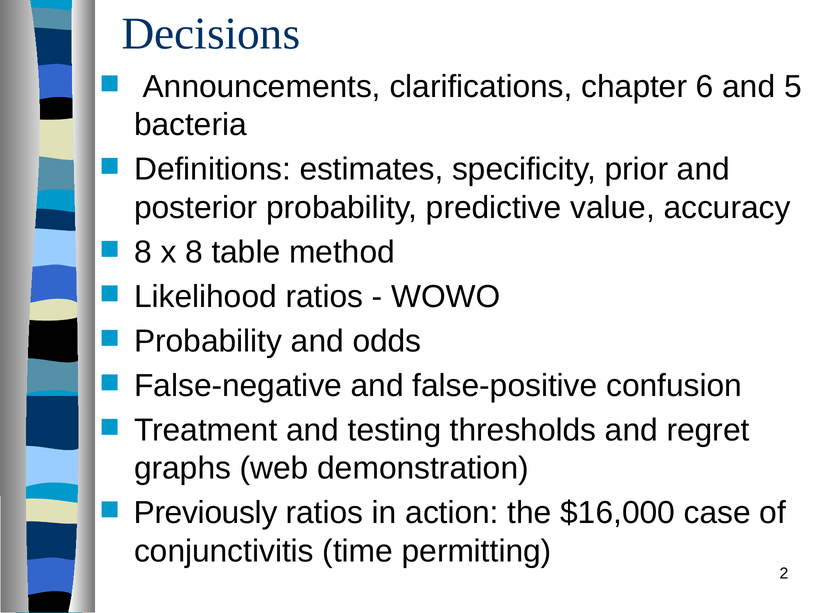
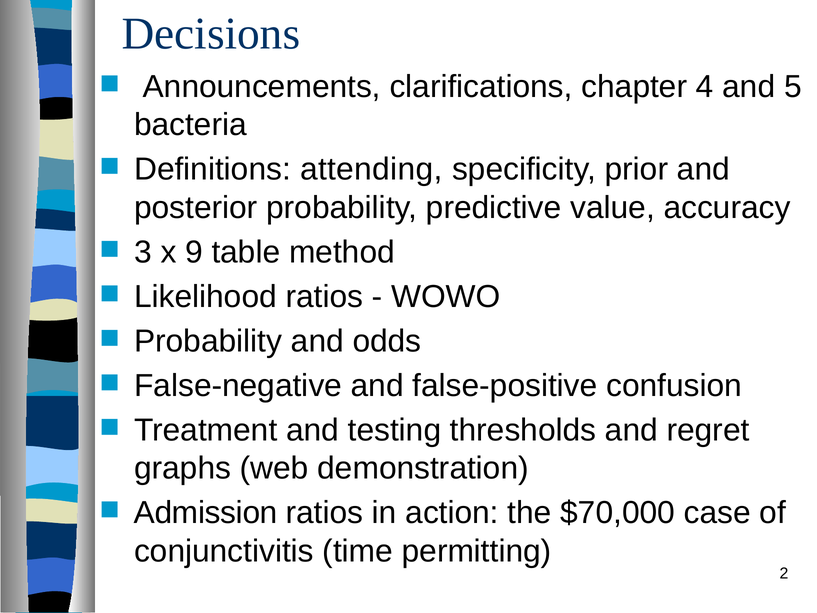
6: 6 -> 4
estimates: estimates -> attending
8 at (143, 252): 8 -> 3
x 8: 8 -> 9
Previously: Previously -> Admission
$16,000: $16,000 -> $70,000
